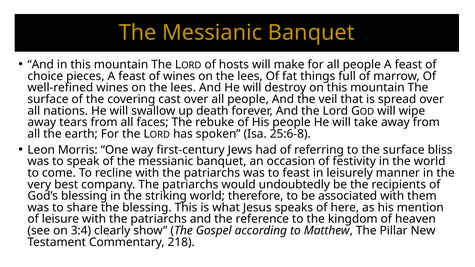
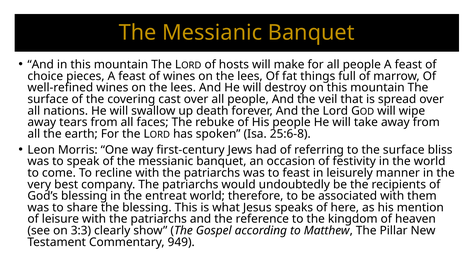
striking: striking -> entreat
3:4: 3:4 -> 3:3
218: 218 -> 949
